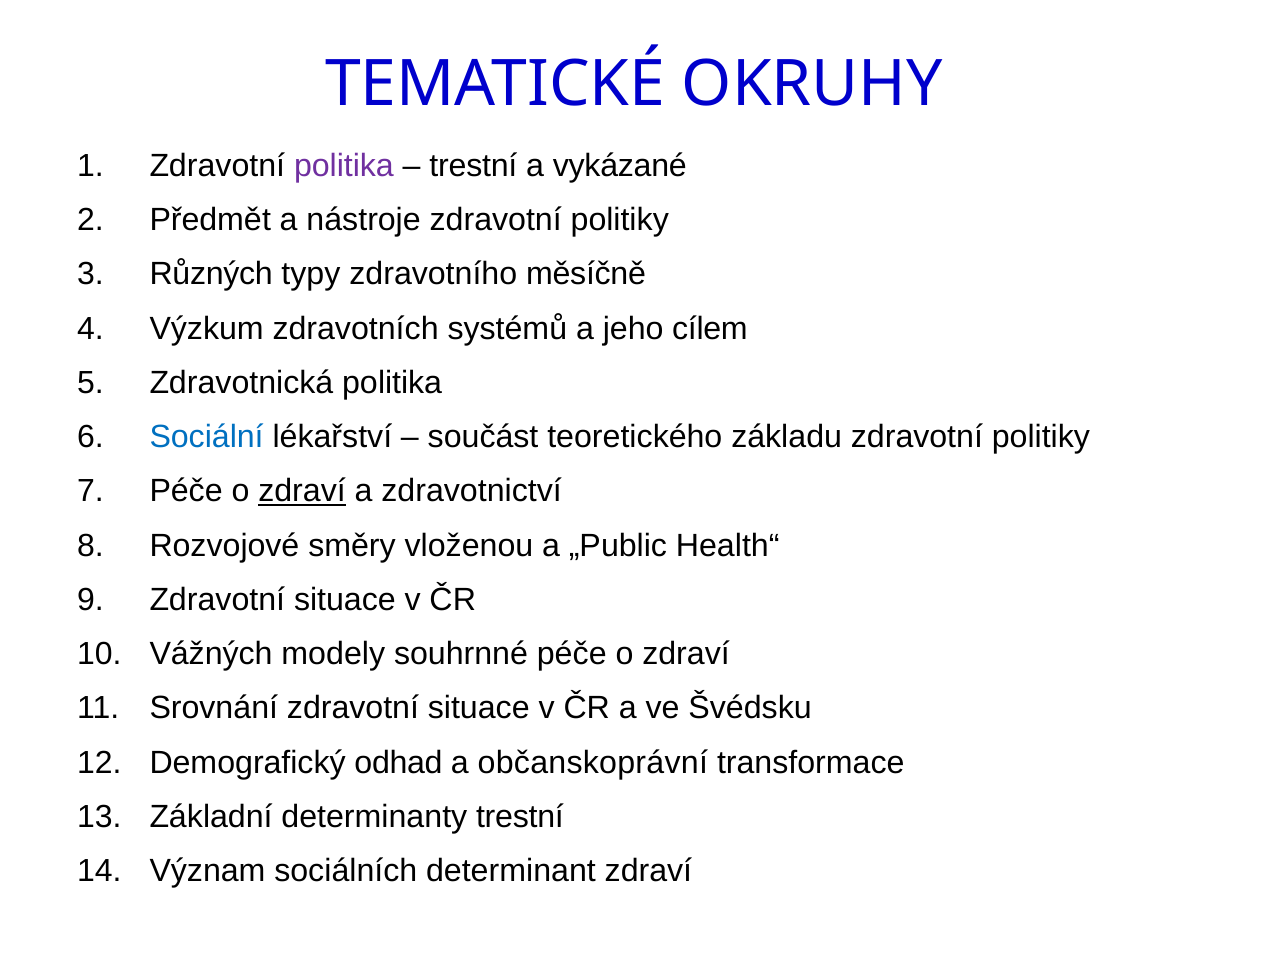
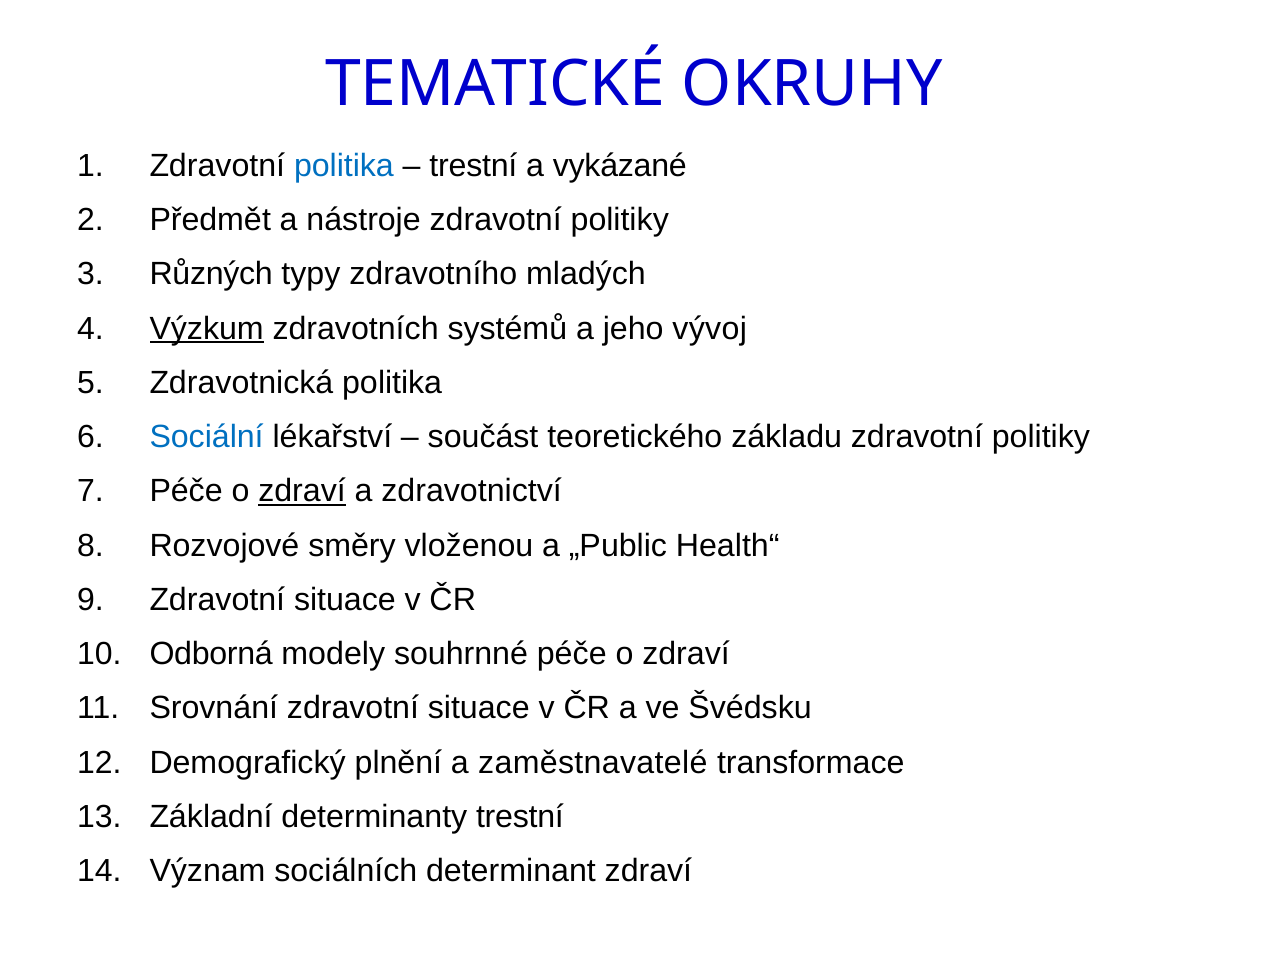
politika at (344, 166) colour: purple -> blue
měsíčně: měsíčně -> mladých
Výzkum underline: none -> present
cílem: cílem -> vývoj
Vážných: Vážných -> Odborná
odhad: odhad -> plnění
občanskoprávní: občanskoprávní -> zaměstnavatelé
